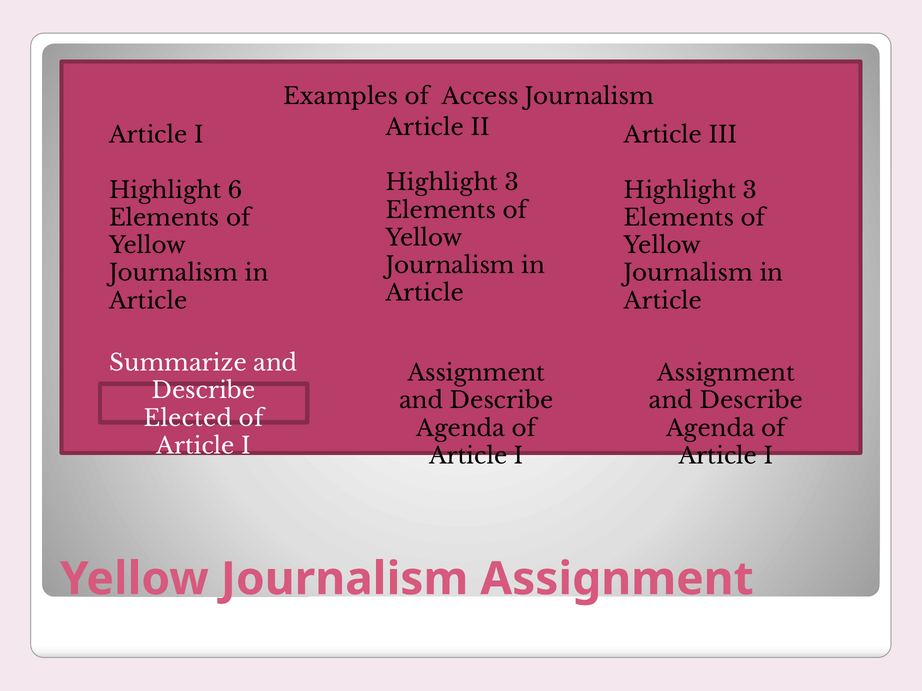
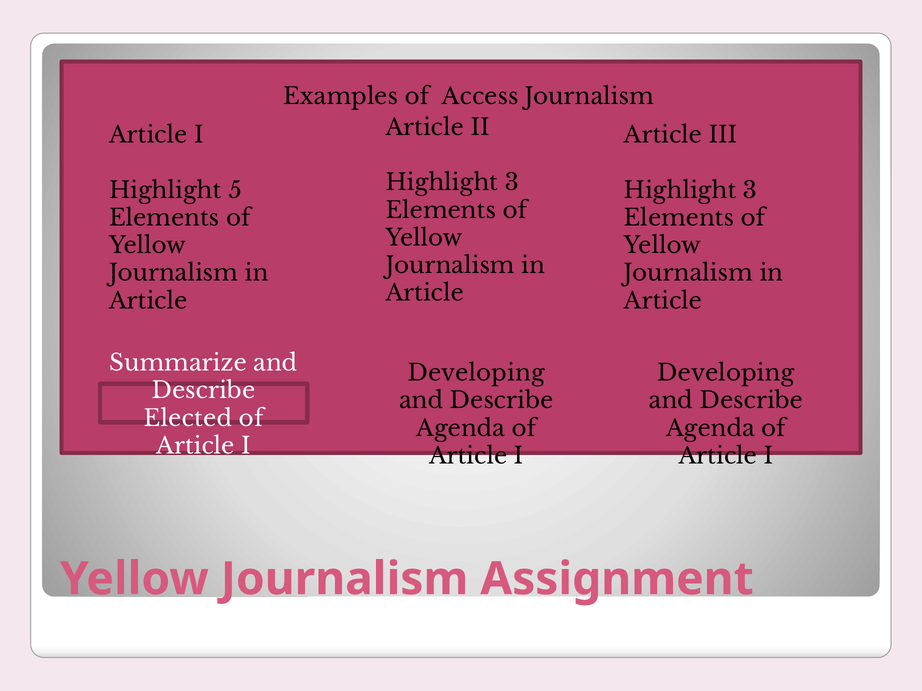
6: 6 -> 5
Assignment at (476, 373): Assignment -> Developing
Assignment at (726, 373): Assignment -> Developing
